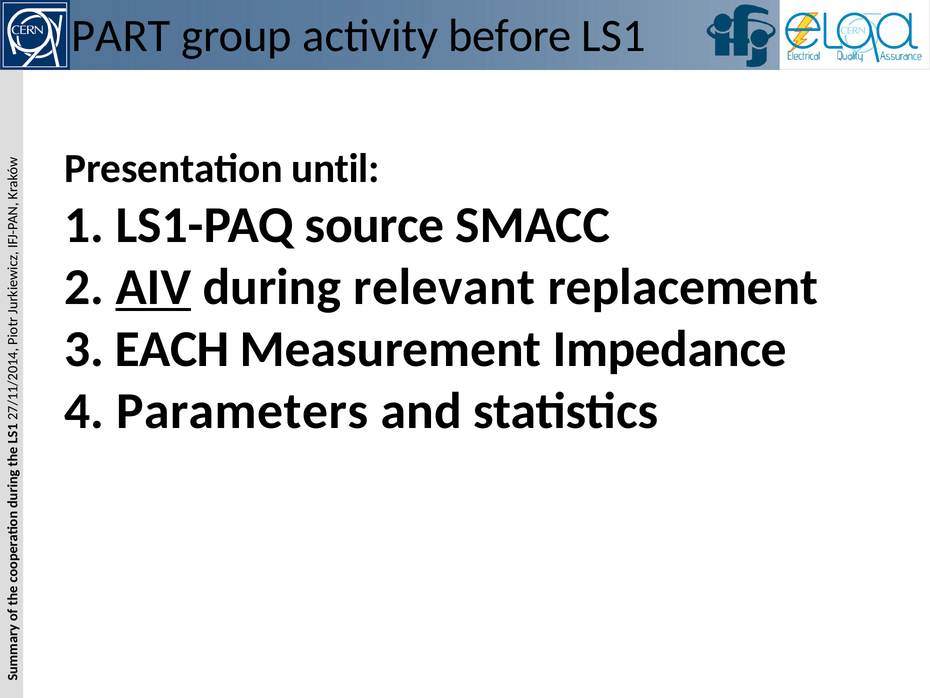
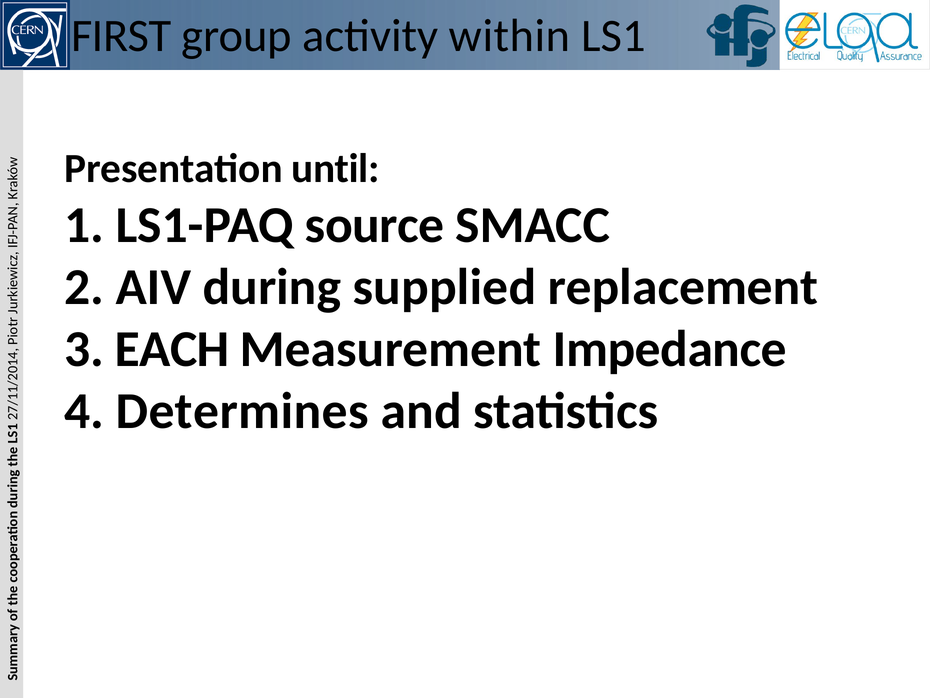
PART: PART -> FIRST
before: before -> within
AIV underline: present -> none
relevant: relevant -> supplied
Parameters: Parameters -> Determines
